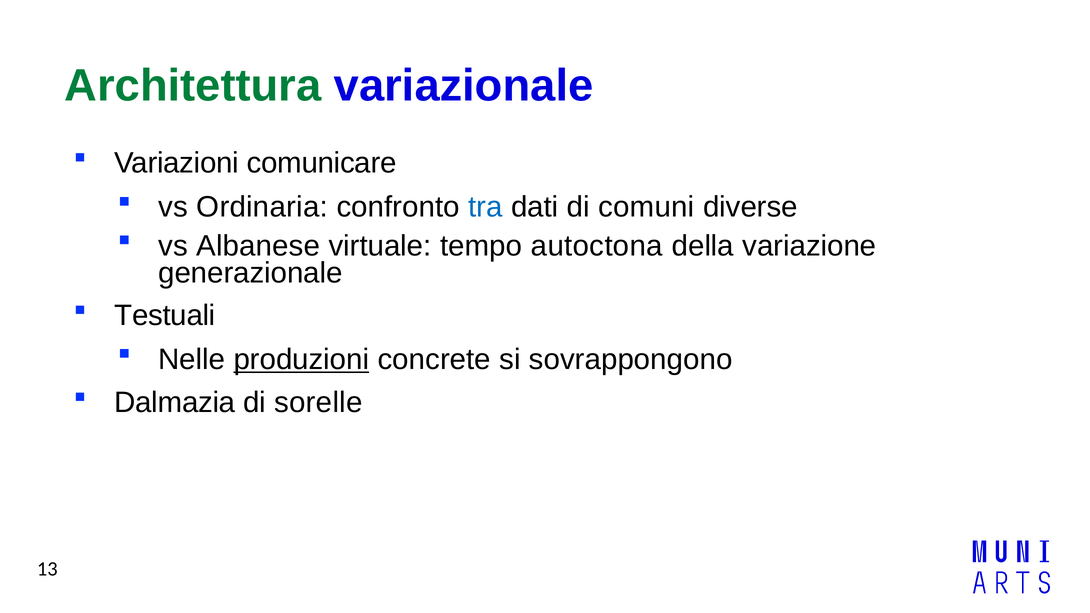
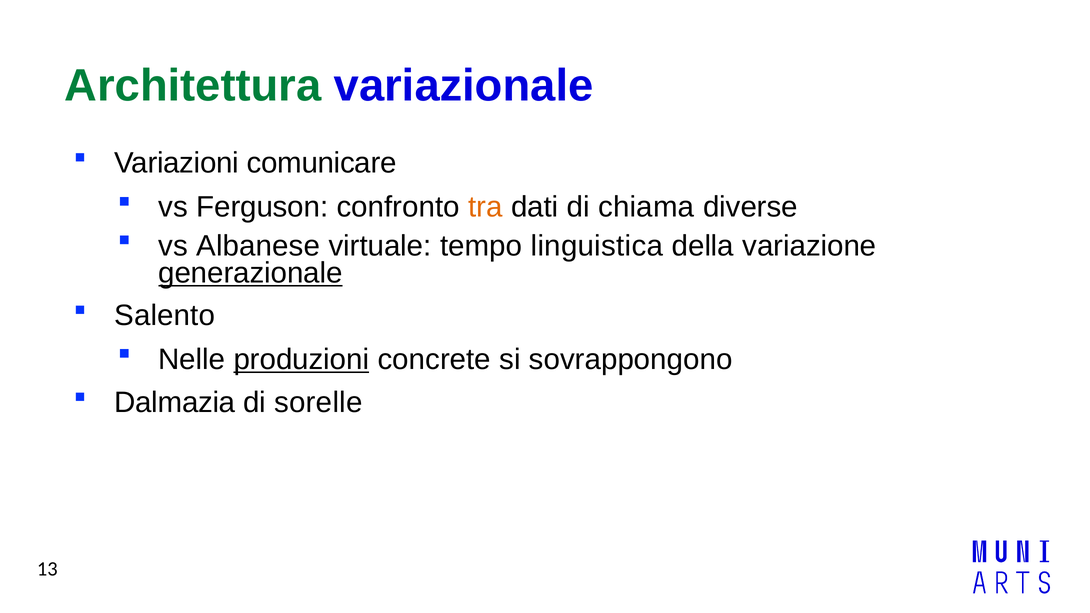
Ordinaria: Ordinaria -> Ferguson
tra colour: blue -> orange
comuni: comuni -> chiama
autoctona: autoctona -> linguistica
generazionale underline: none -> present
Testuali: Testuali -> Salento
